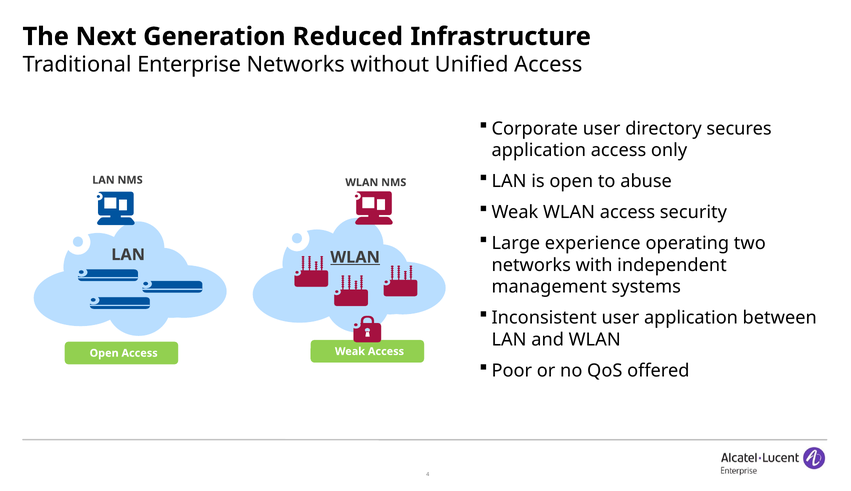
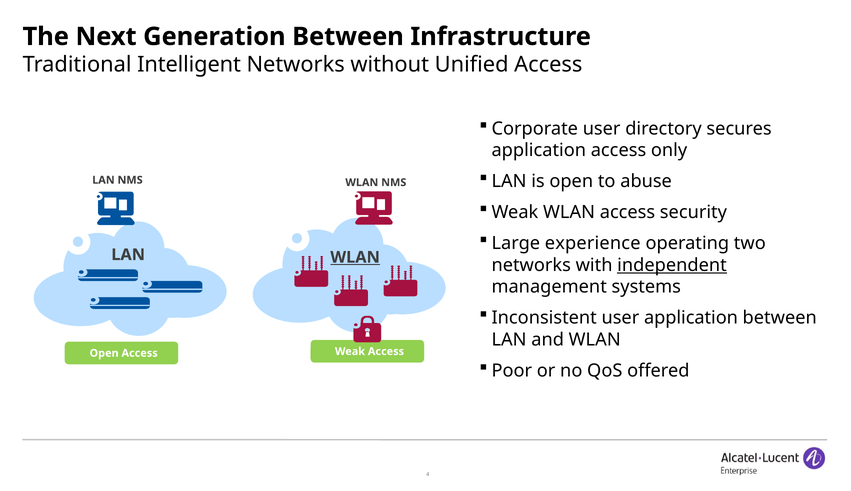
Generation Reduced: Reduced -> Between
Enterprise: Enterprise -> Intelligent
independent underline: none -> present
